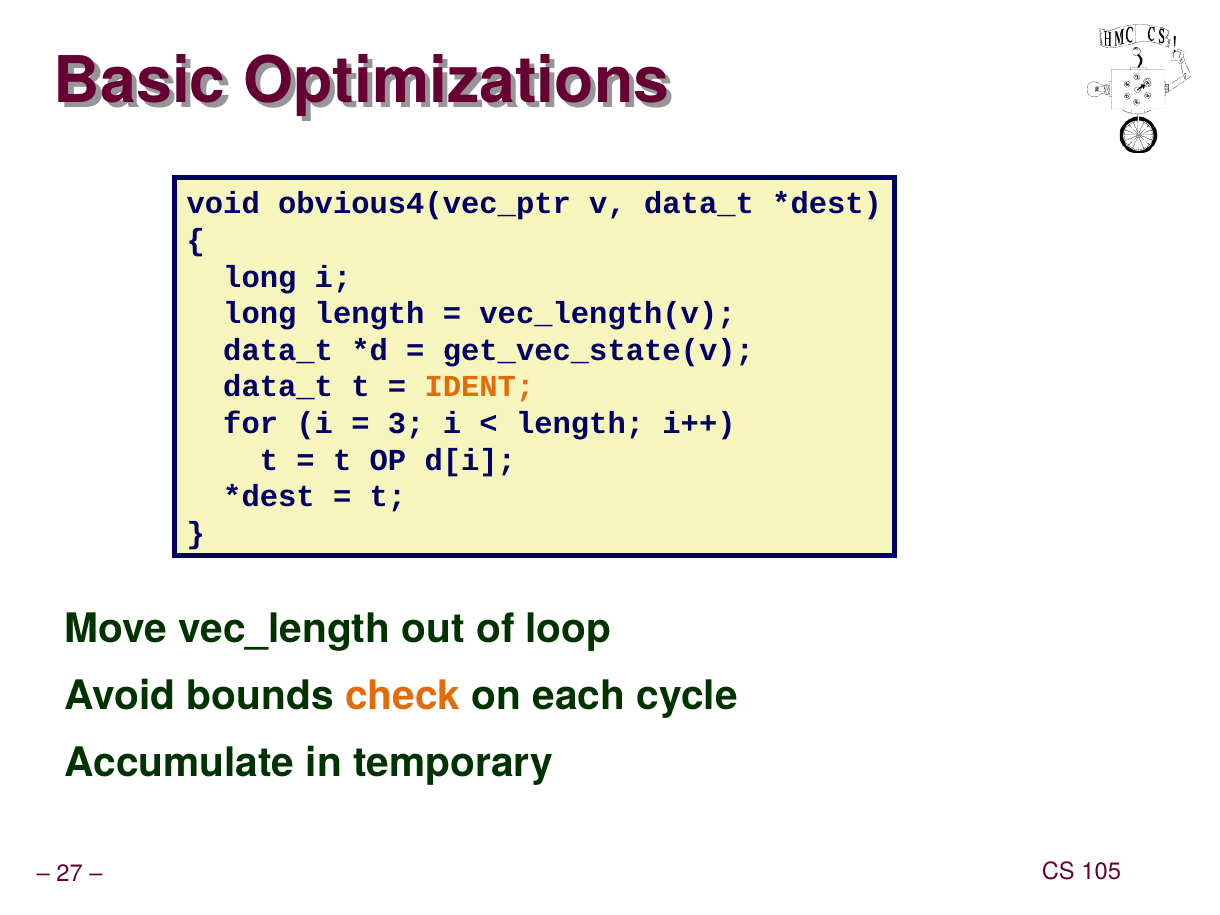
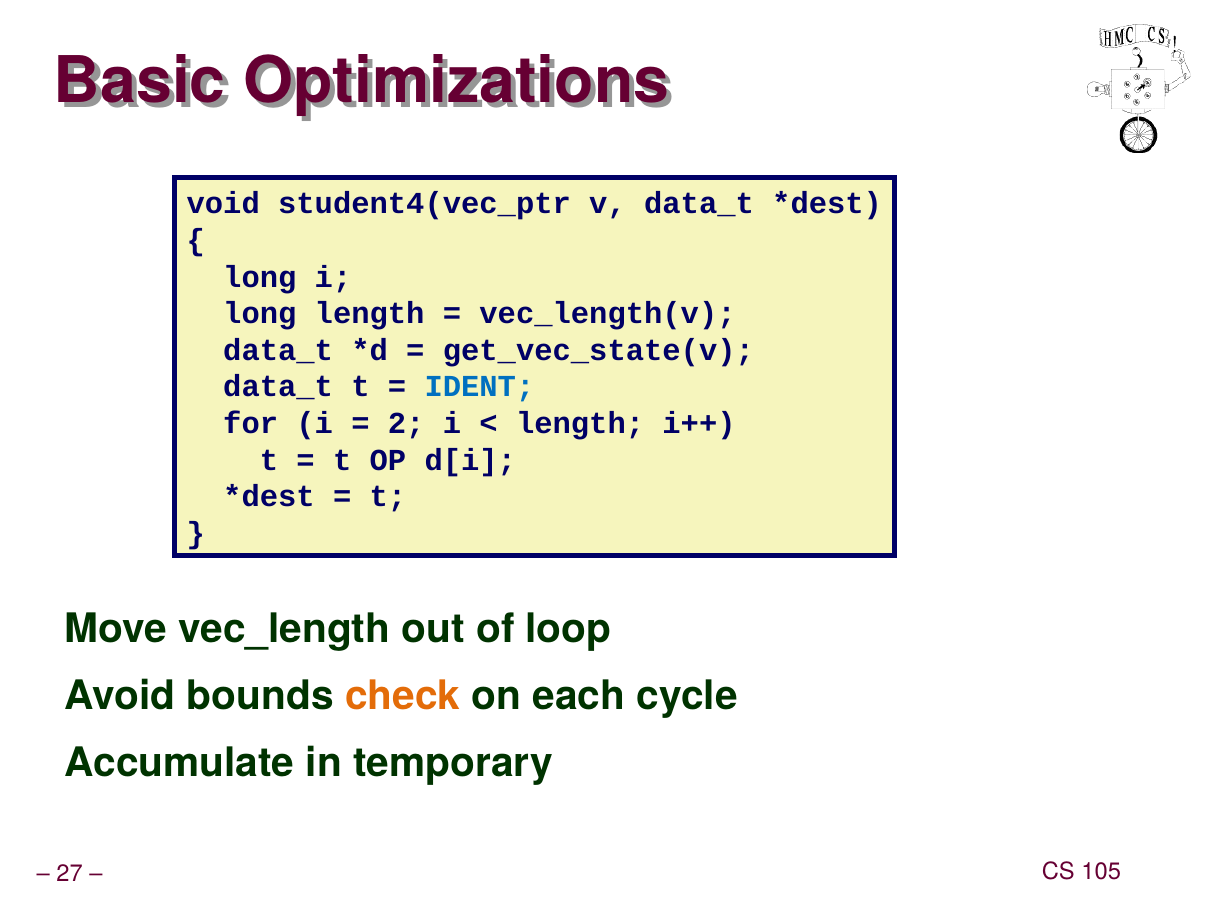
obvious4(vec_ptr: obvious4(vec_ptr -> student4(vec_ptr
IDENT colour: orange -> blue
3: 3 -> 2
